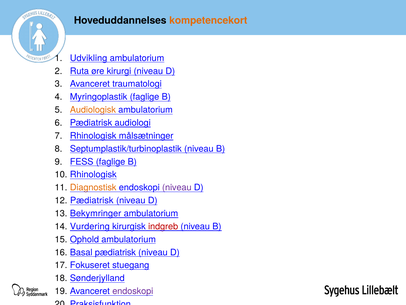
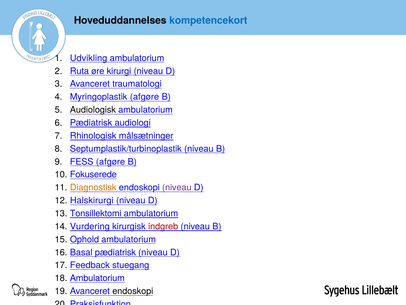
kompetencekort colour: orange -> blue
Myringoplastik faglige: faglige -> afgøre
Audiologisk colour: orange -> black
FESS faglige: faglige -> afgøre
Rhinologisk at (93, 174): Rhinologisk -> Fokuserede
Pædiatrisk at (92, 200): Pædiatrisk -> Halskirurgi
Bekymringer: Bekymringer -> Tonsillektomi
Fokuseret: Fokuseret -> Feedback
Sønderjylland at (97, 278): Sønderjylland -> Ambulatorium
endoskopi at (133, 291) colour: purple -> black
